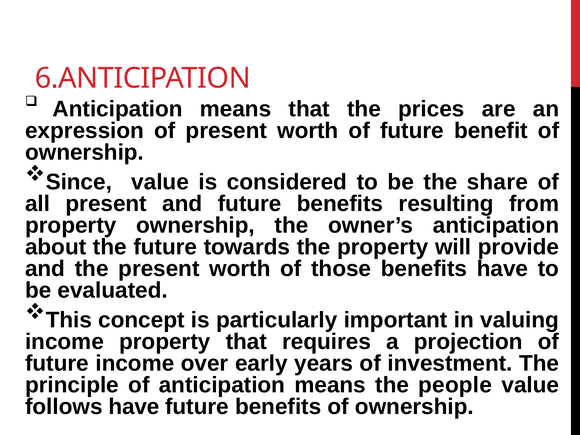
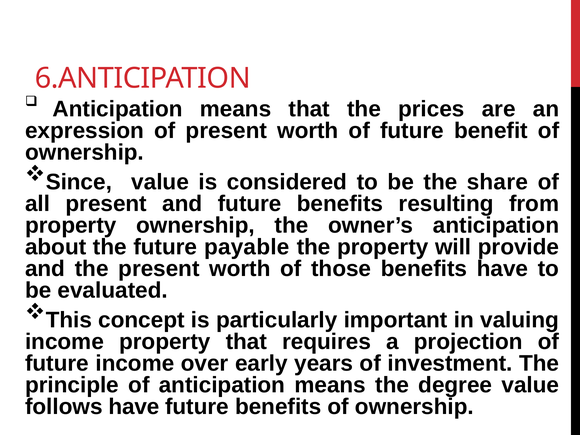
towards: towards -> payable
people: people -> degree
